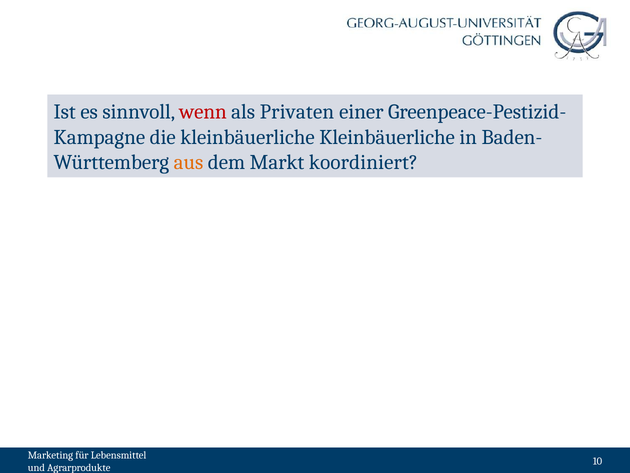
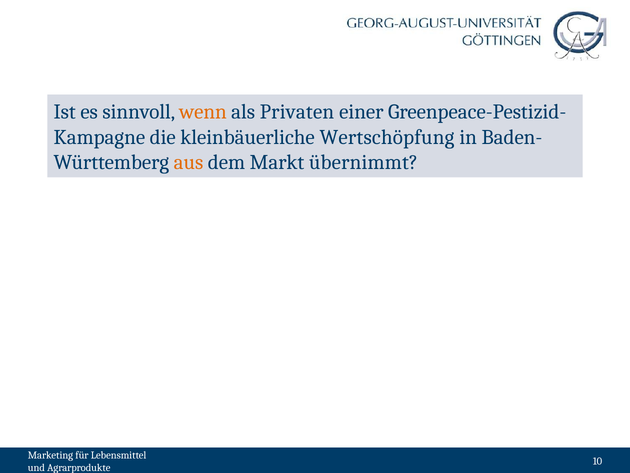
wenn colour: red -> orange
kleinbäuerliche Kleinbäuerliche: Kleinbäuerliche -> Wertschöpfung
koordiniert: koordiniert -> übernimmt
